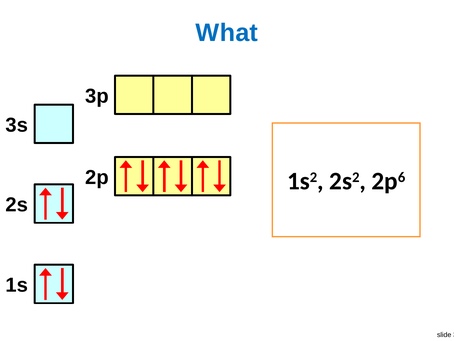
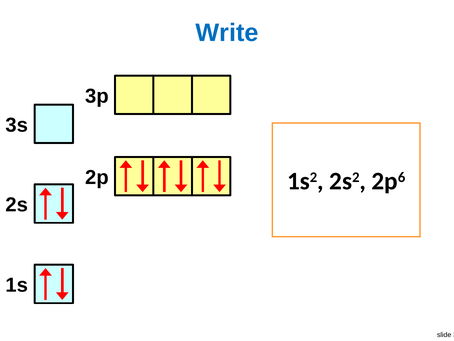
What: What -> Write
